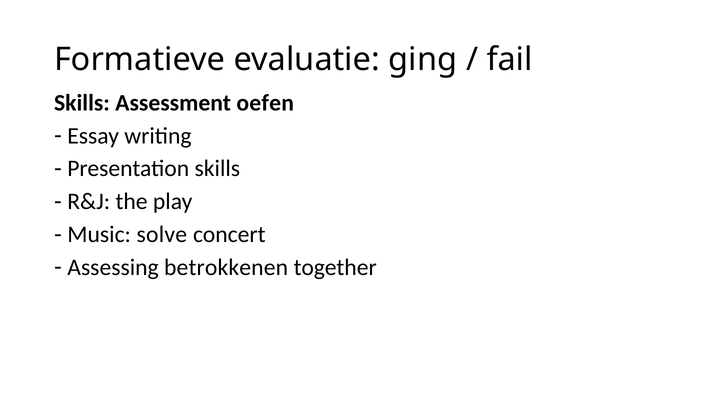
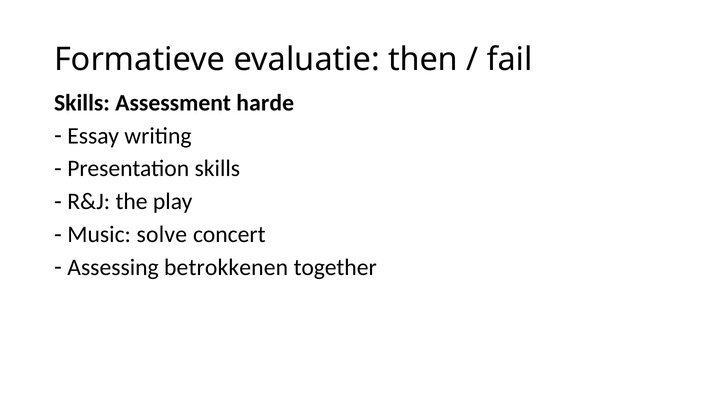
ging: ging -> then
oefen: oefen -> harde
